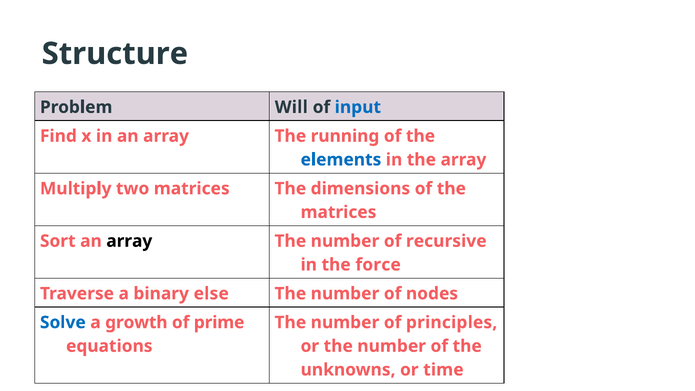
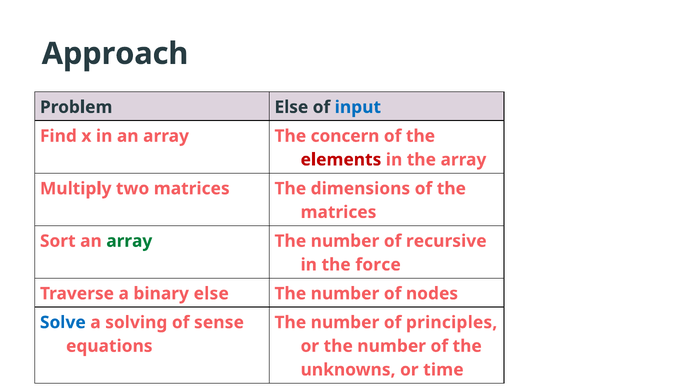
Structure: Structure -> Approach
Problem Will: Will -> Else
running: running -> concern
elements colour: blue -> red
array at (129, 241) colour: black -> green
growth: growth -> solving
prime: prime -> sense
